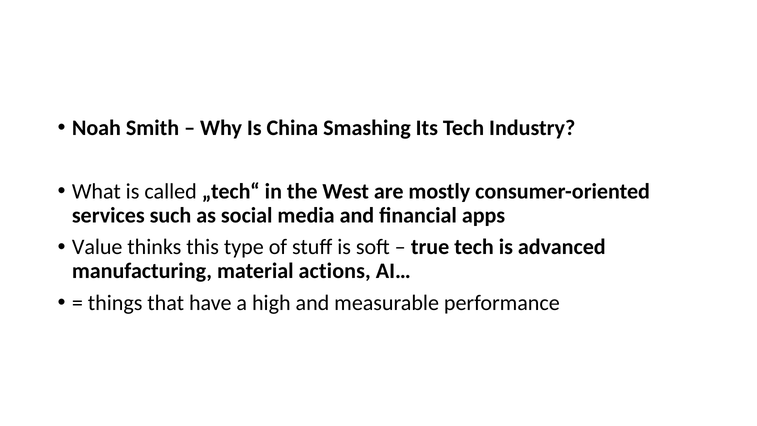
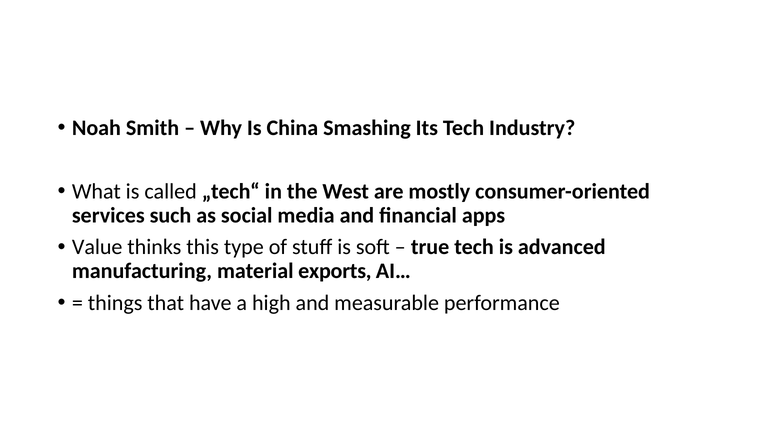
actions: actions -> exports
